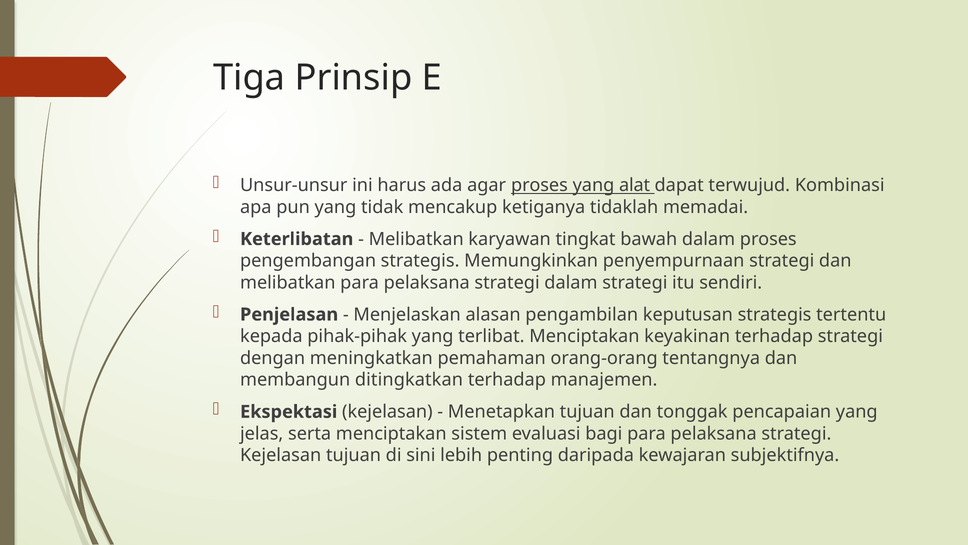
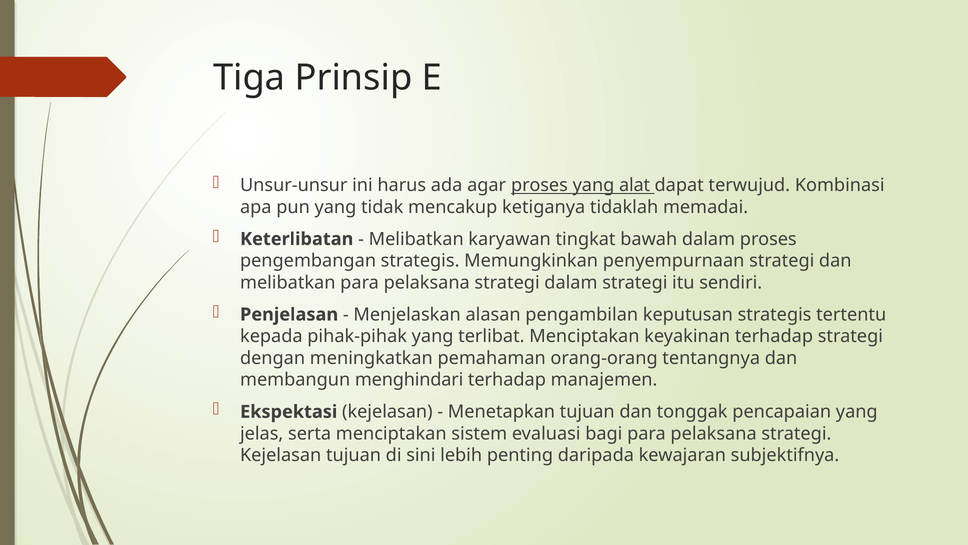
ditingkatkan: ditingkatkan -> menghindari
